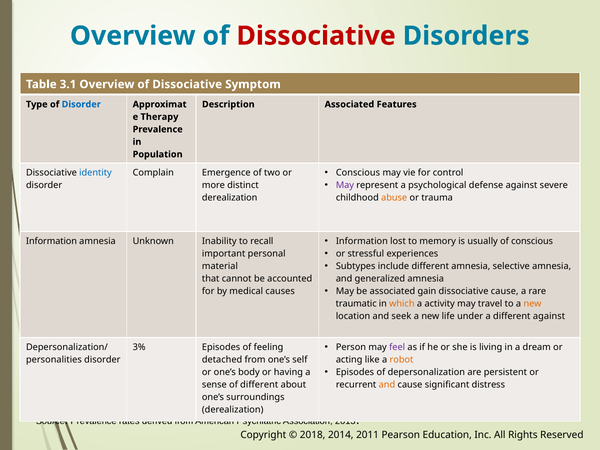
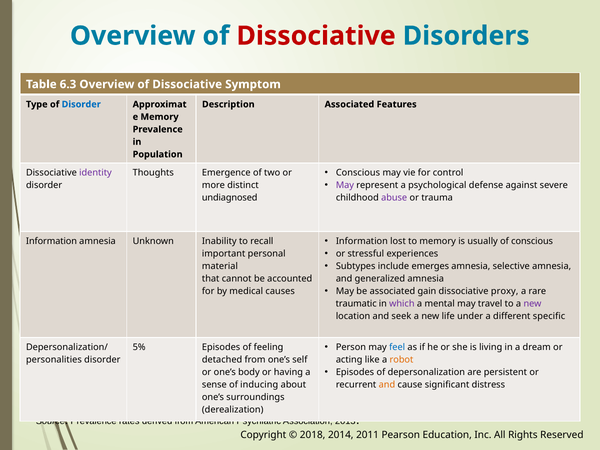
3.1: 3.1 -> 6.3
Therapy at (159, 117): Therapy -> Memory
identity colour: blue -> purple
Complain: Complain -> Thoughts
derealization at (230, 198): derealization -> undiagnosed
abuse colour: orange -> purple
include different: different -> emerges
dissociative cause: cause -> proxy
which colour: orange -> purple
activity: activity -> mental
new at (532, 304) colour: orange -> purple
different against: against -> specific
feel colour: purple -> blue
3%: 3% -> 5%
of different: different -> inducing
